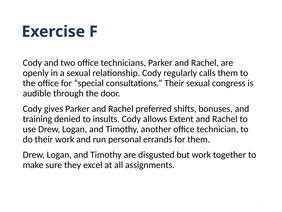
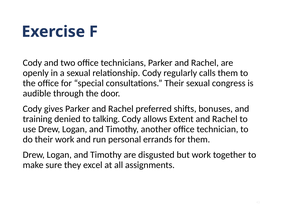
insults: insults -> talking
